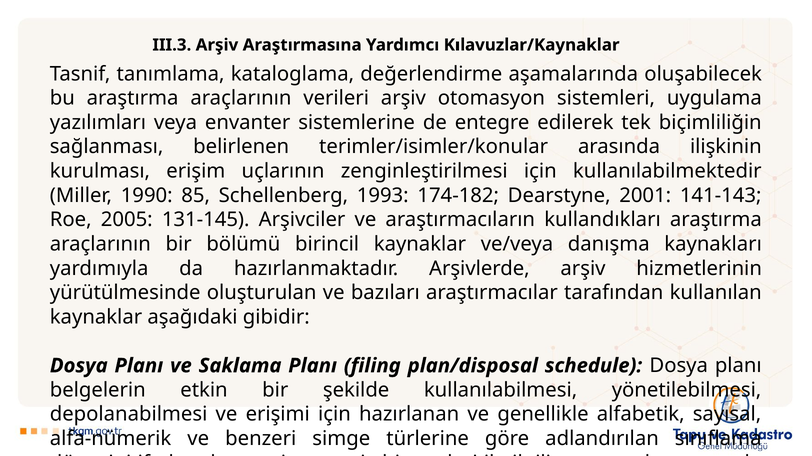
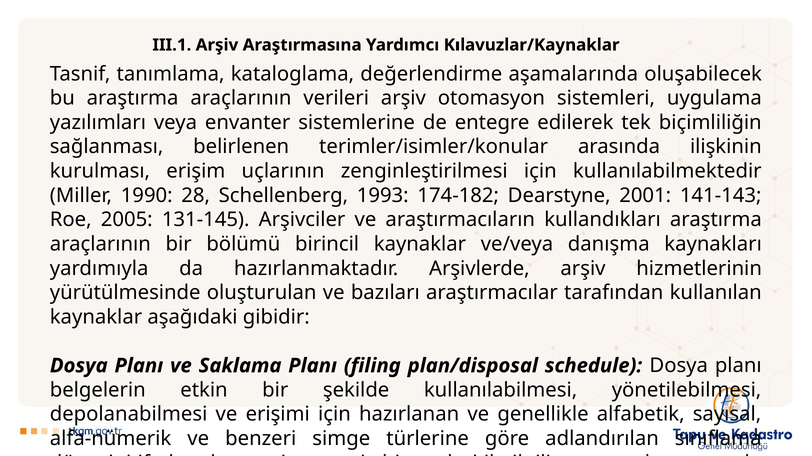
III.3: III.3 -> III.1
85: 85 -> 28
